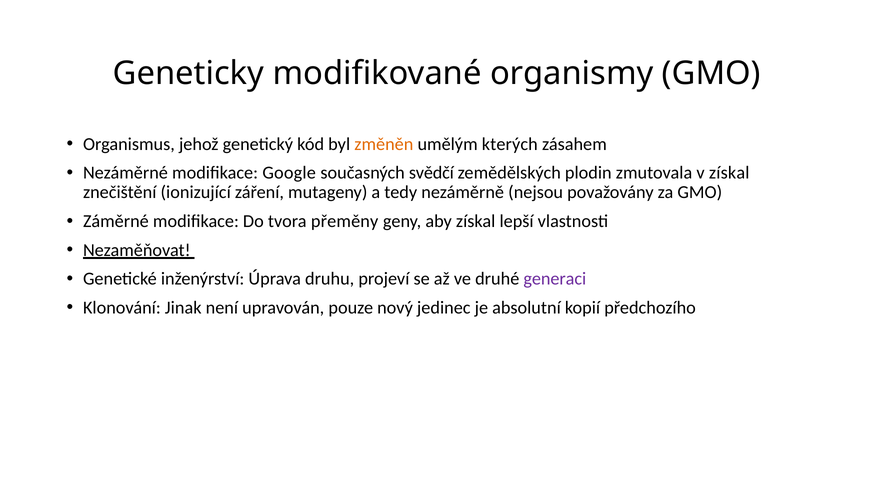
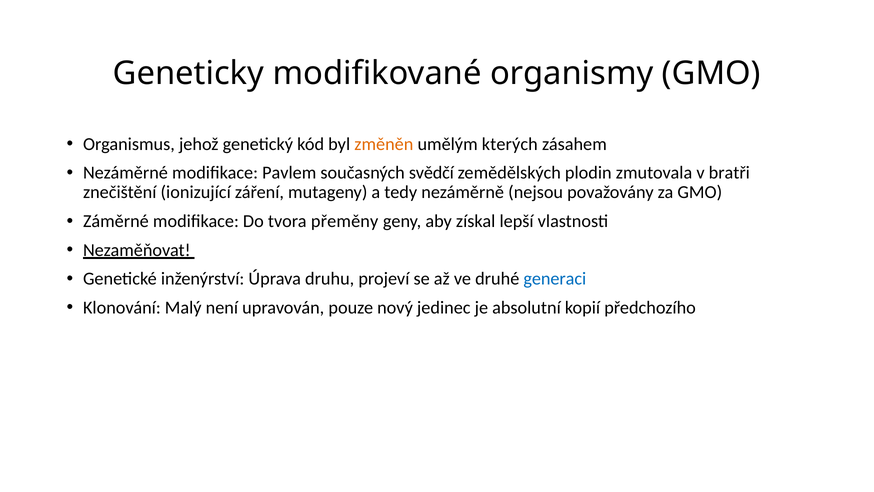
Google: Google -> Pavlem
v získal: získal -> bratři
generaci colour: purple -> blue
Jinak: Jinak -> Malý
